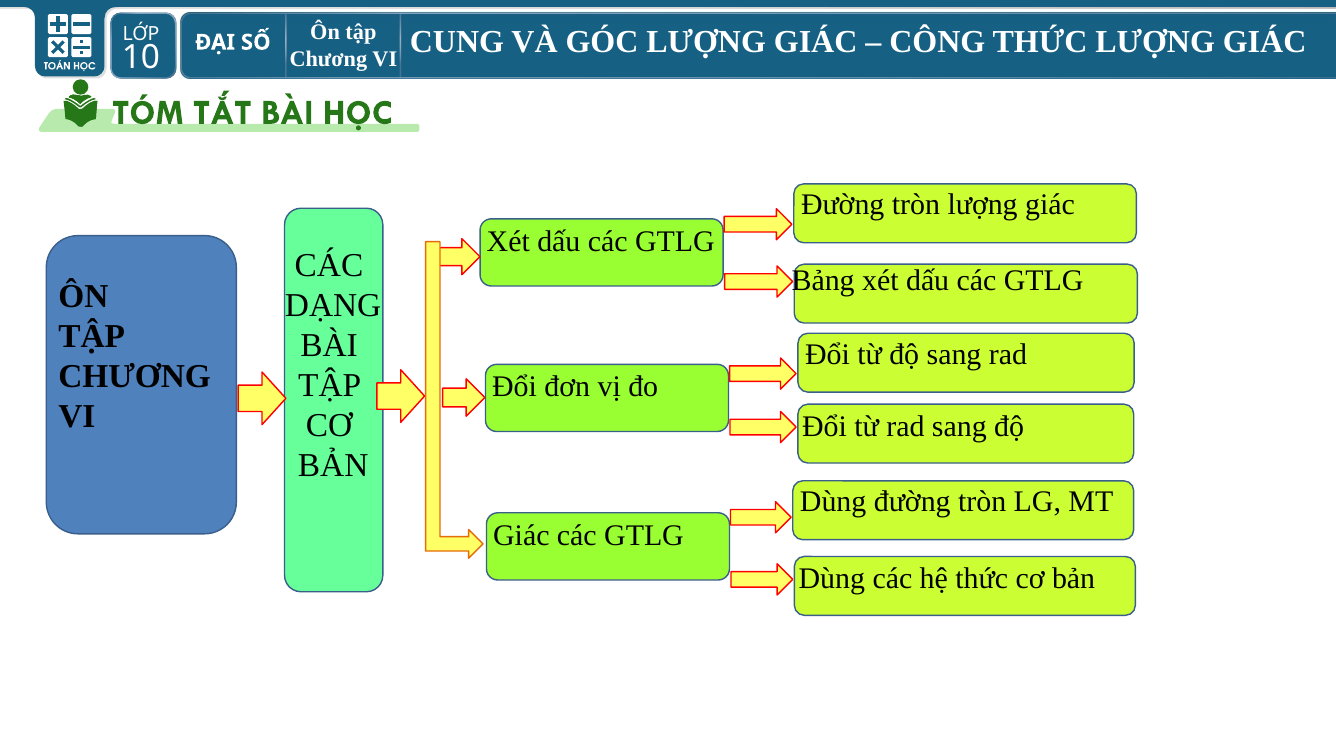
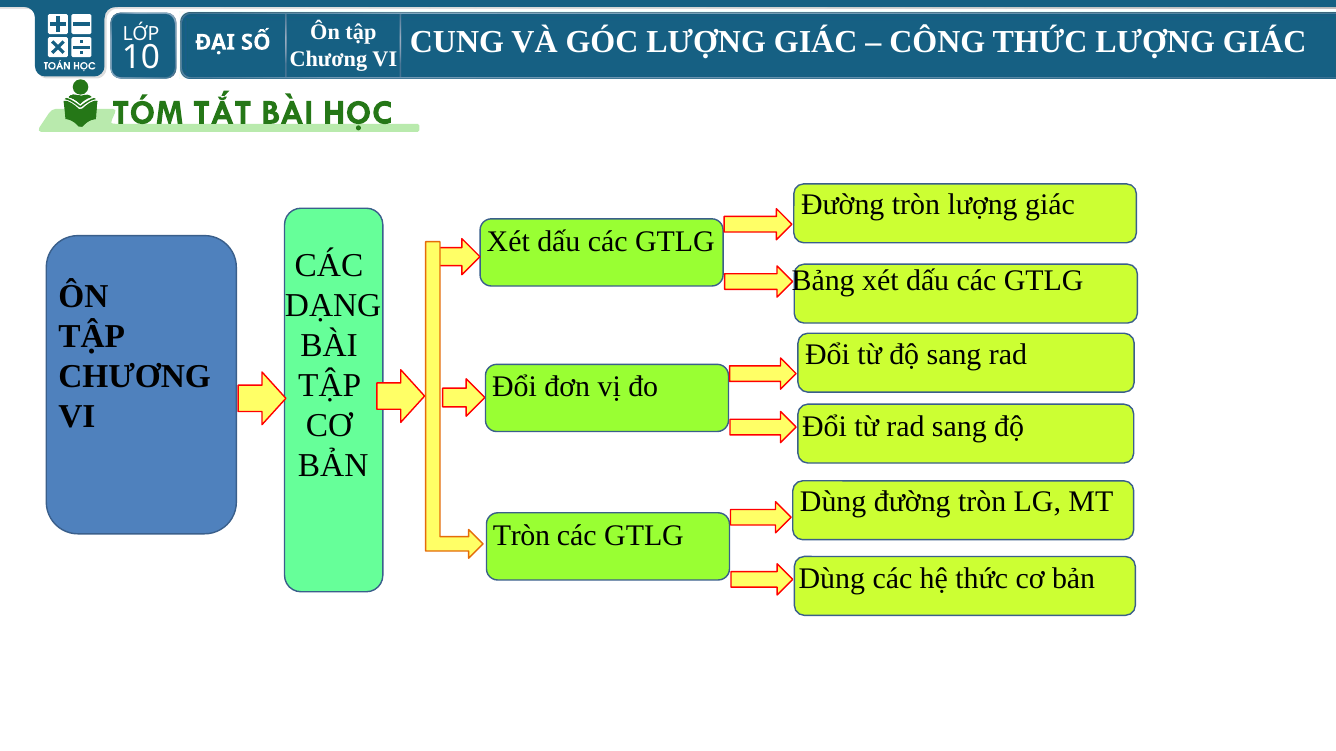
Giác at (521, 536): Giác -> Tròn
